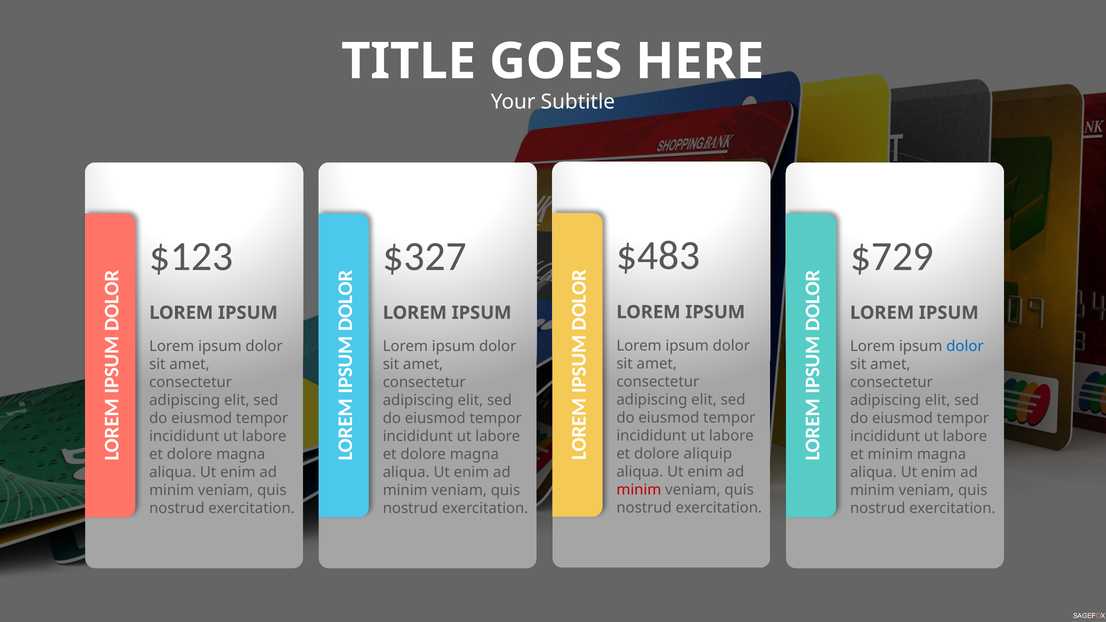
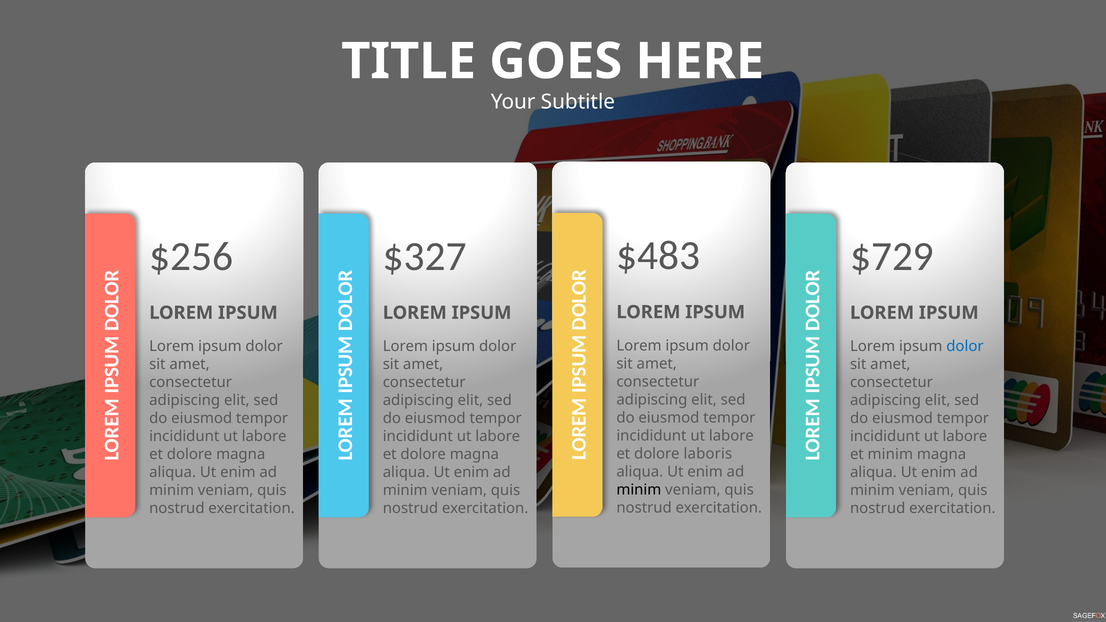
$123: $123 -> $256
aliquip: aliquip -> laboris
minim at (639, 490) colour: red -> black
